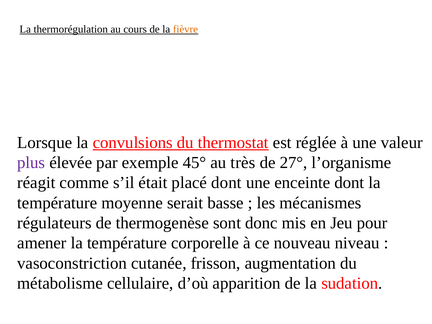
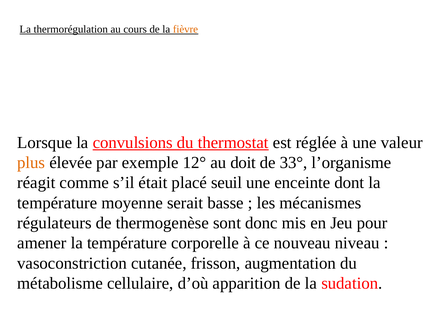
plus colour: purple -> orange
45°: 45° -> 12°
très: très -> doit
27°: 27° -> 33°
placé dont: dont -> seuil
